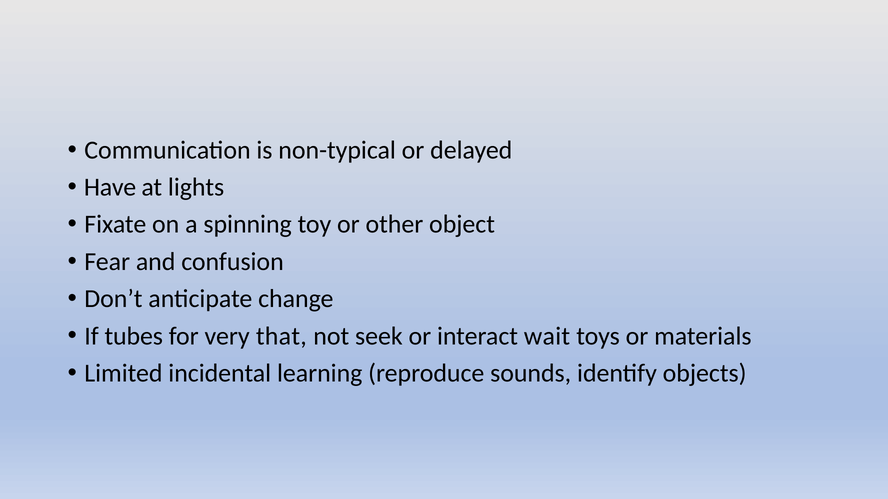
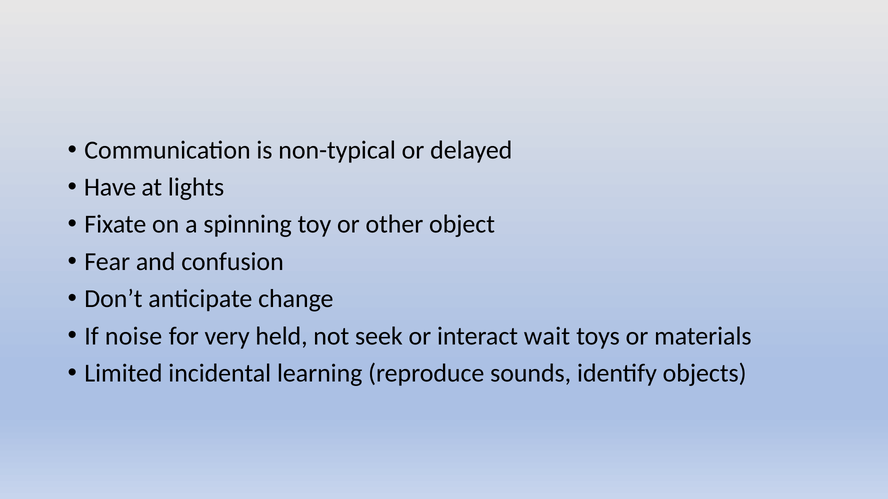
tubes: tubes -> noise
that: that -> held
